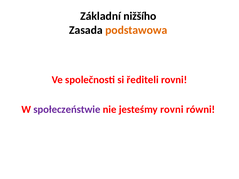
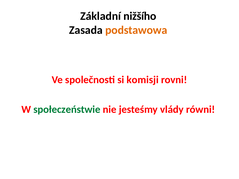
řediteli: řediteli -> komisji
społeczeństwie colour: purple -> green
jesteśmy rovni: rovni -> vlády
